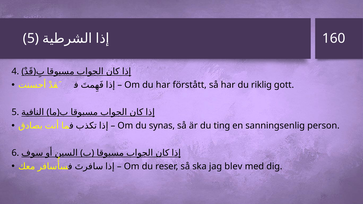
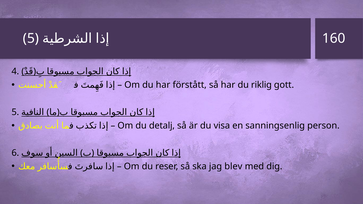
synas: synas -> detalj
ting: ting -> visa
